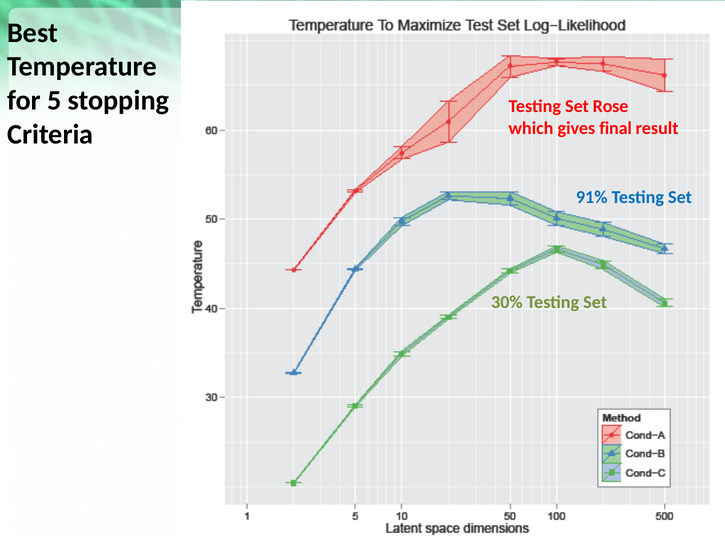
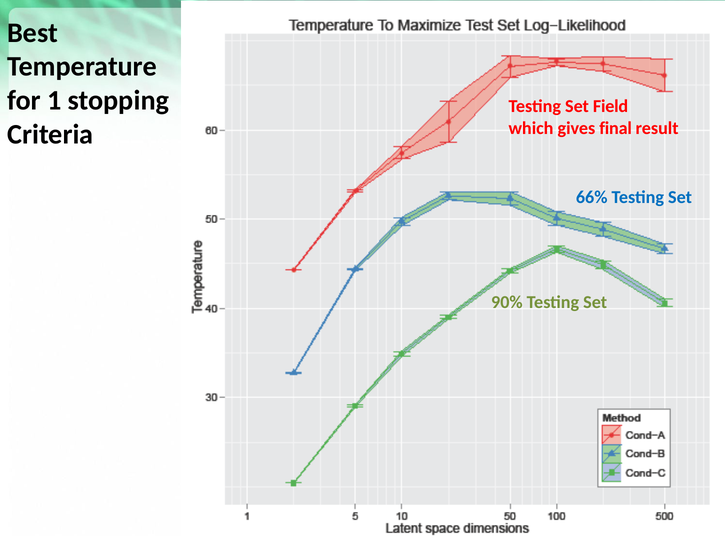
5: 5 -> 1
Rose: Rose -> Field
91%: 91% -> 66%
30%: 30% -> 90%
